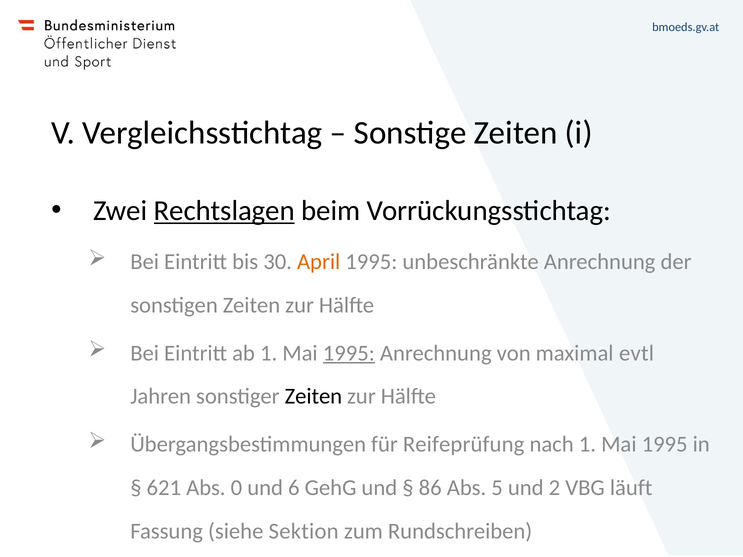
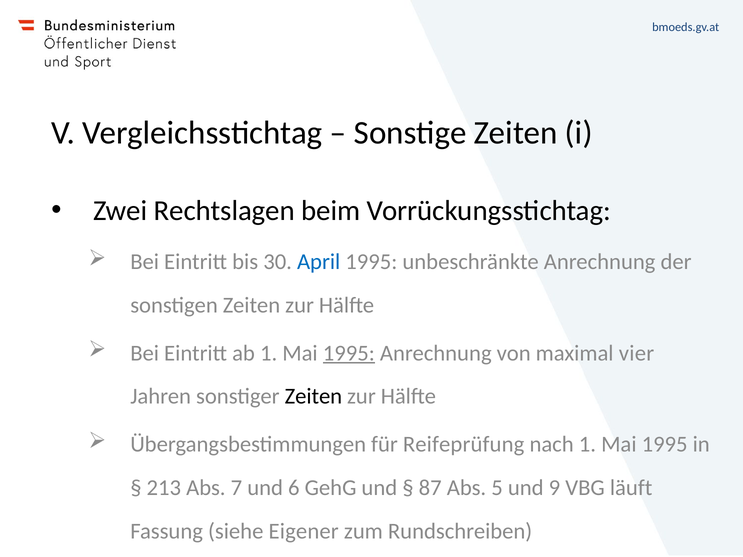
Rechtslagen underline: present -> none
April colour: orange -> blue
evtl: evtl -> vier
621: 621 -> 213
0: 0 -> 7
86: 86 -> 87
2: 2 -> 9
Sektion: Sektion -> Eigener
